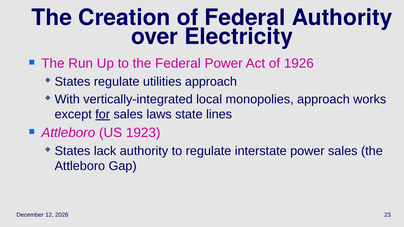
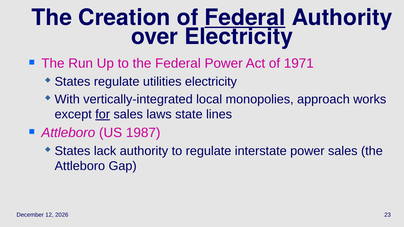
Federal at (245, 18) underline: none -> present
1926: 1926 -> 1971
utilities approach: approach -> electricity
1923: 1923 -> 1987
